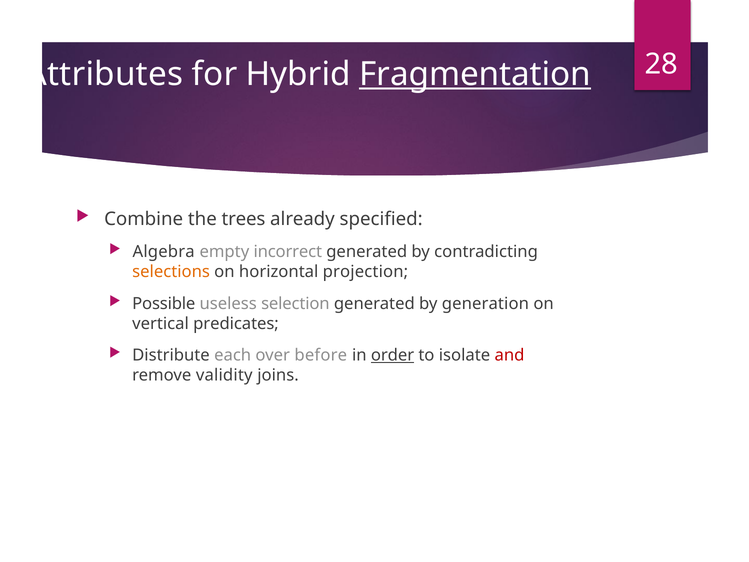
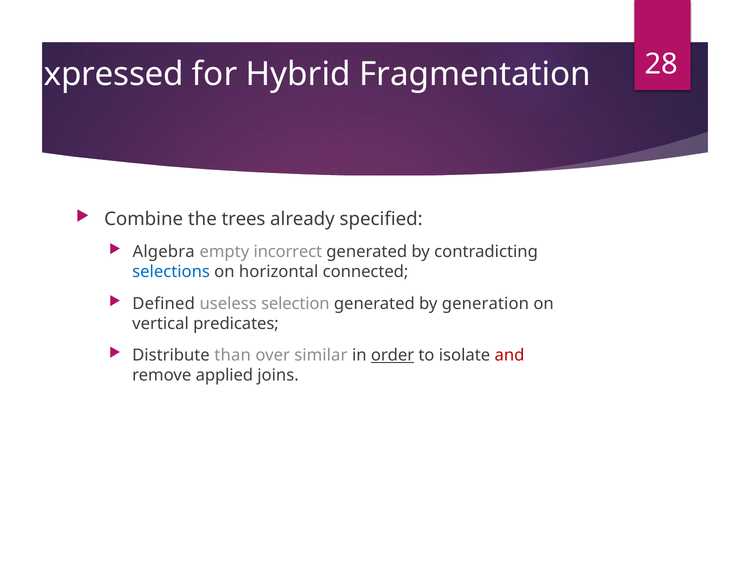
Attributes: Attributes -> Expressed
Fragmentation underline: present -> none
selections colour: orange -> blue
projection: projection -> connected
Possible: Possible -> Defined
each: each -> than
before: before -> similar
validity: validity -> applied
